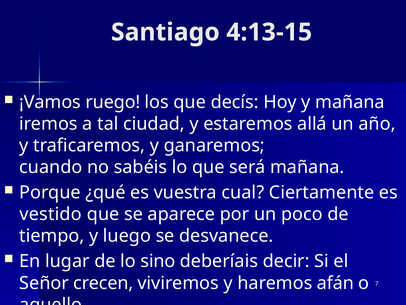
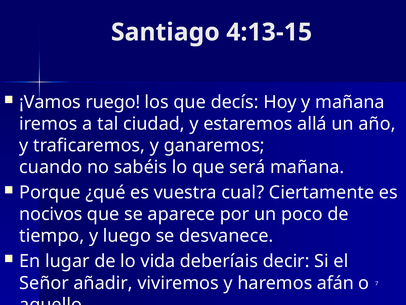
vestido: vestido -> nocivos
sino: sino -> vida
crecen: crecen -> añadir
